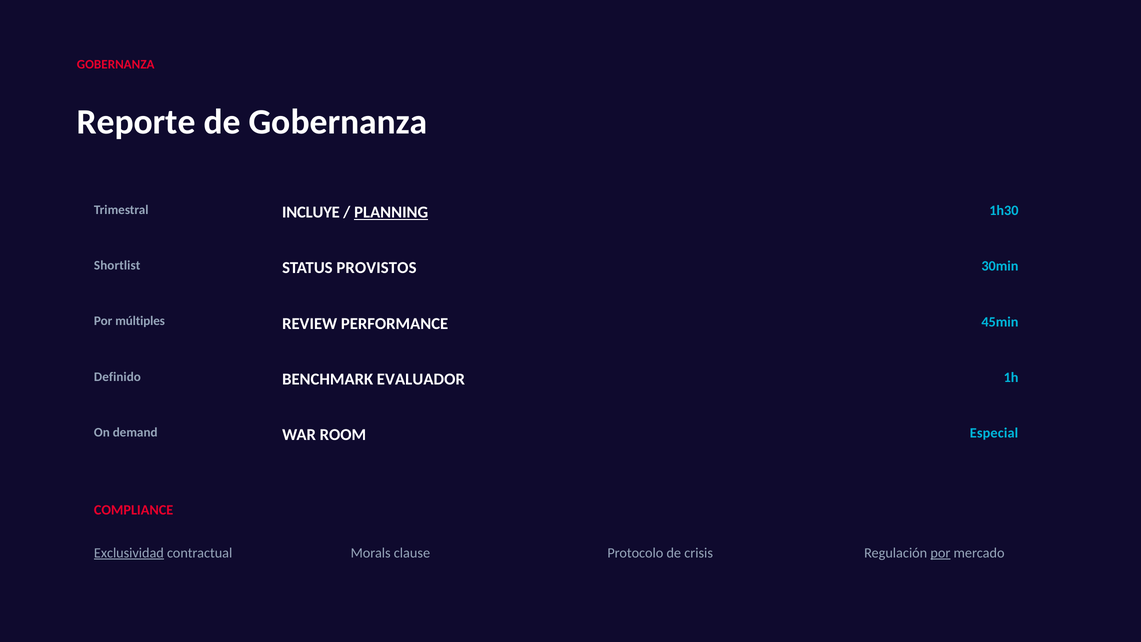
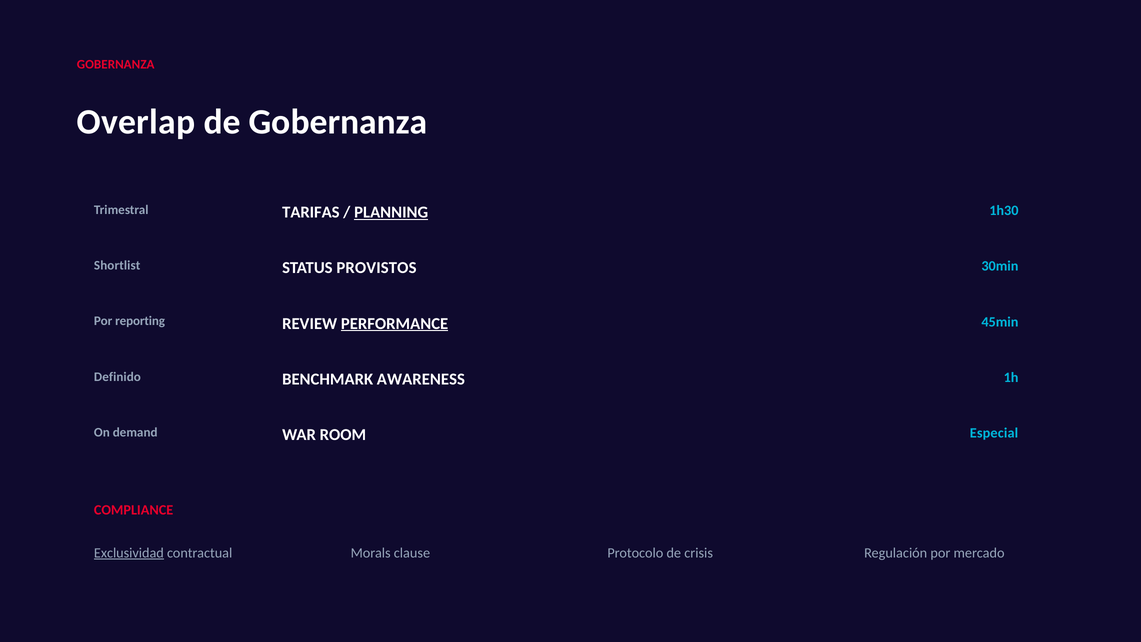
Reporte: Reporte -> Overlap
INCLUYE: INCLUYE -> TARIFAS
múltiples: múltiples -> reporting
PERFORMANCE underline: none -> present
EVALUADOR: EVALUADOR -> AWARENESS
por at (940, 553) underline: present -> none
